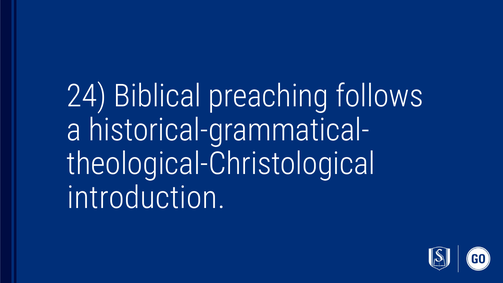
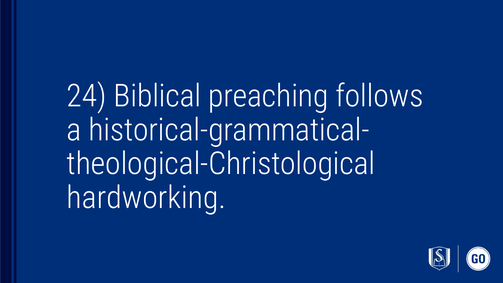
introduction: introduction -> hardworking
